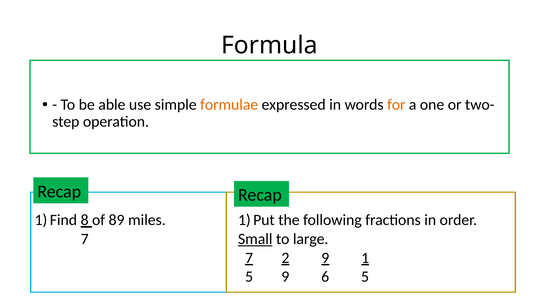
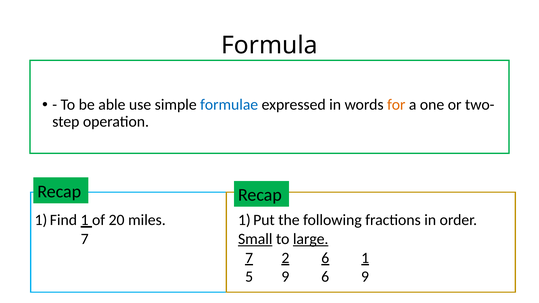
formulae colour: orange -> blue
8 at (85, 220): 8 -> 1
89: 89 -> 20
large underline: none -> present
2 9: 9 -> 6
6 5: 5 -> 9
